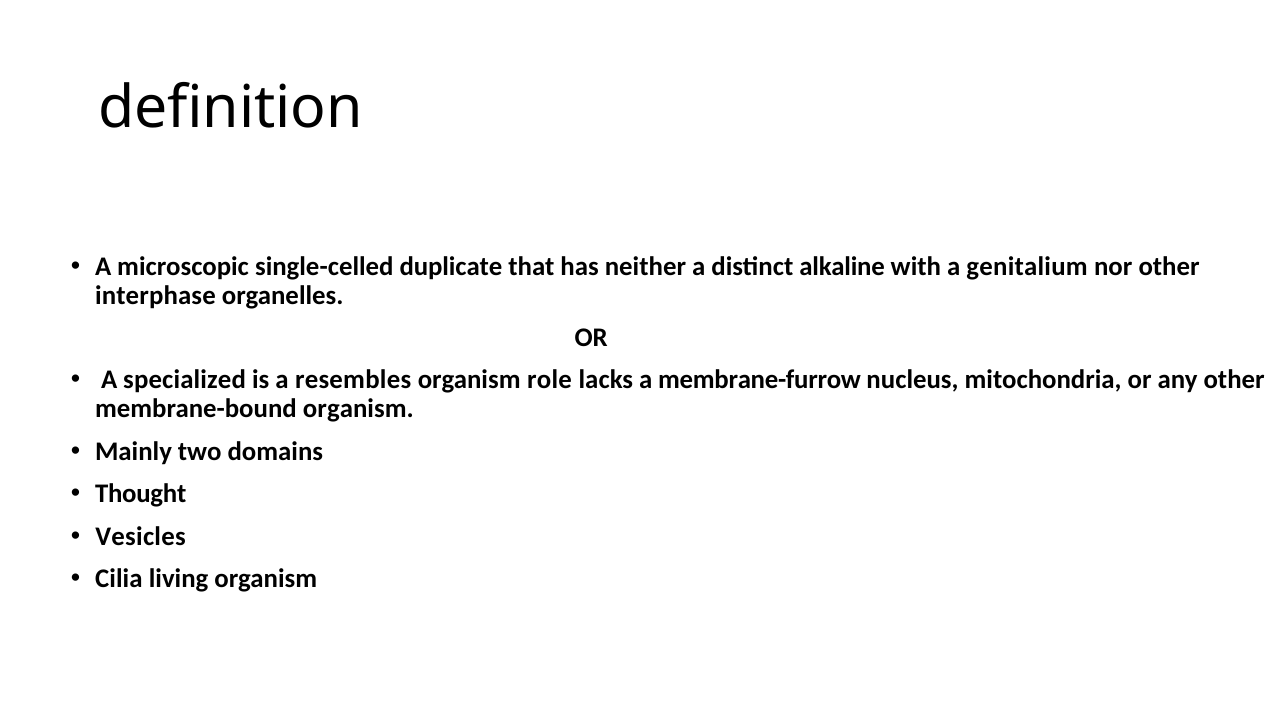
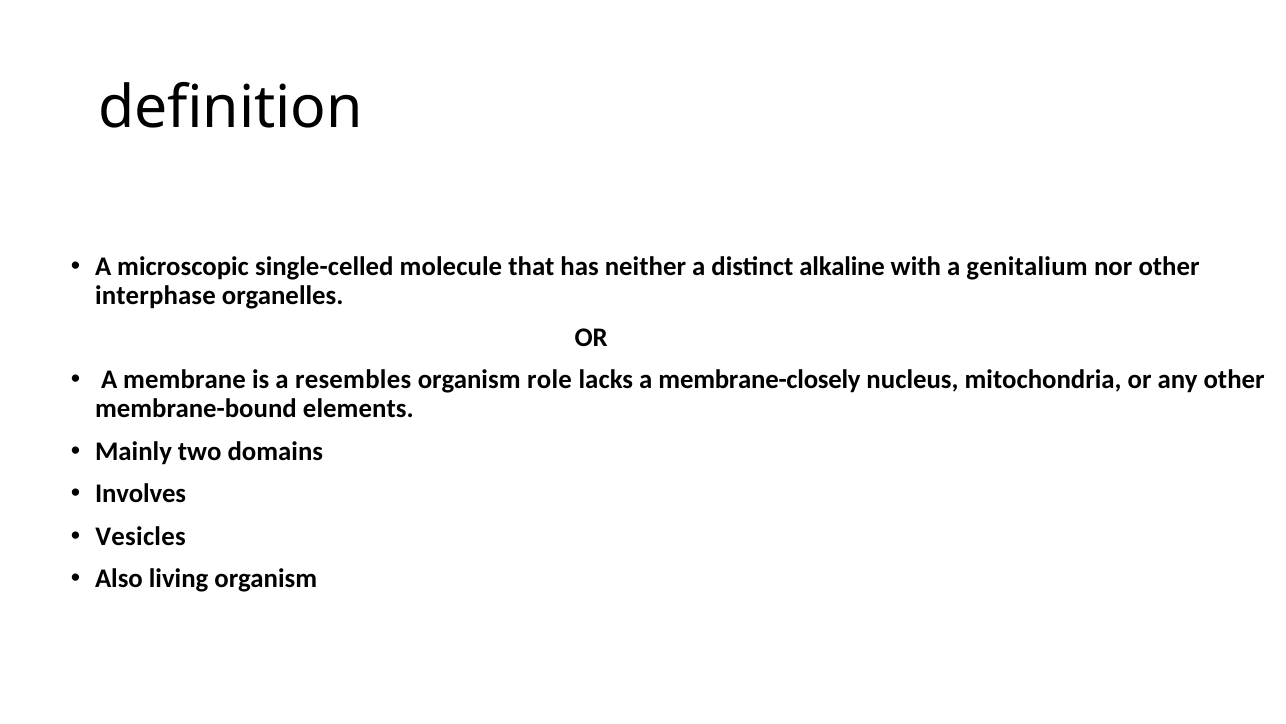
duplicate: duplicate -> molecule
specialized: specialized -> membrane
membrane-furrow: membrane-furrow -> membrane-closely
membrane-bound organism: organism -> elements
Thought: Thought -> Involves
Cilia: Cilia -> Also
